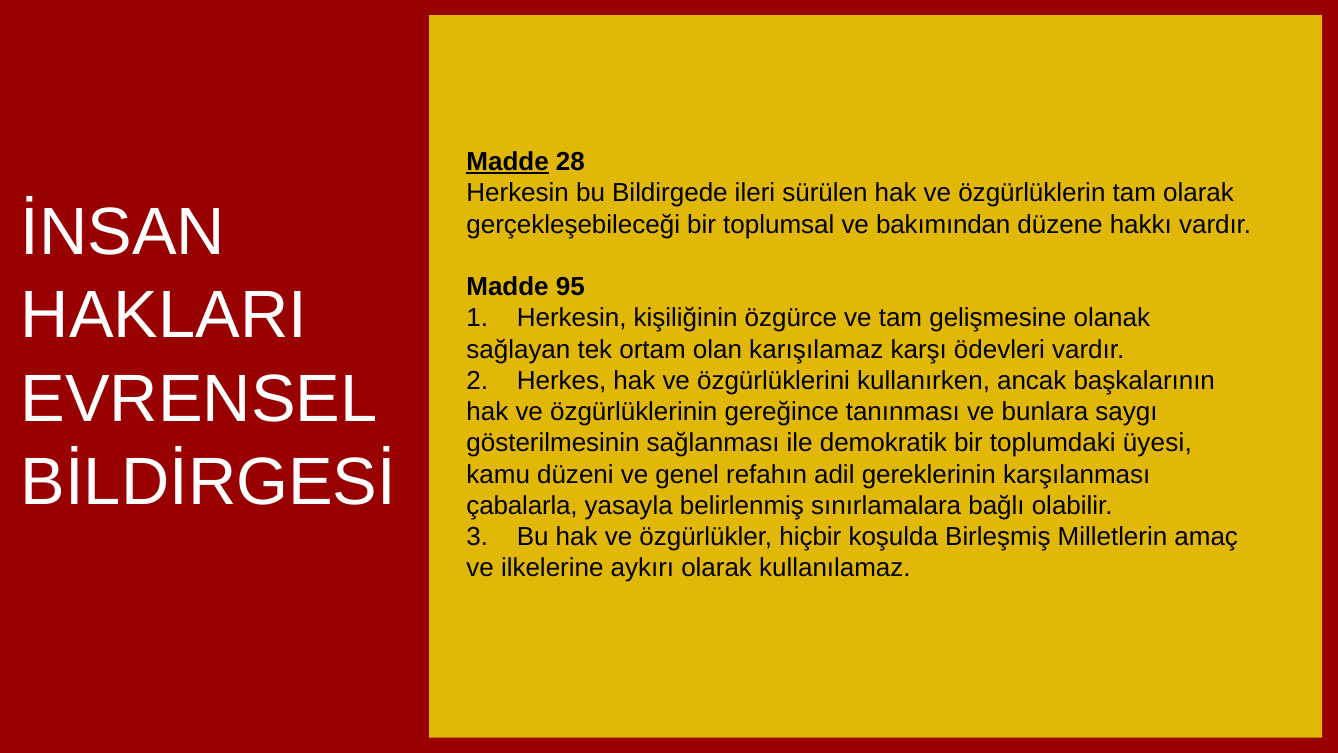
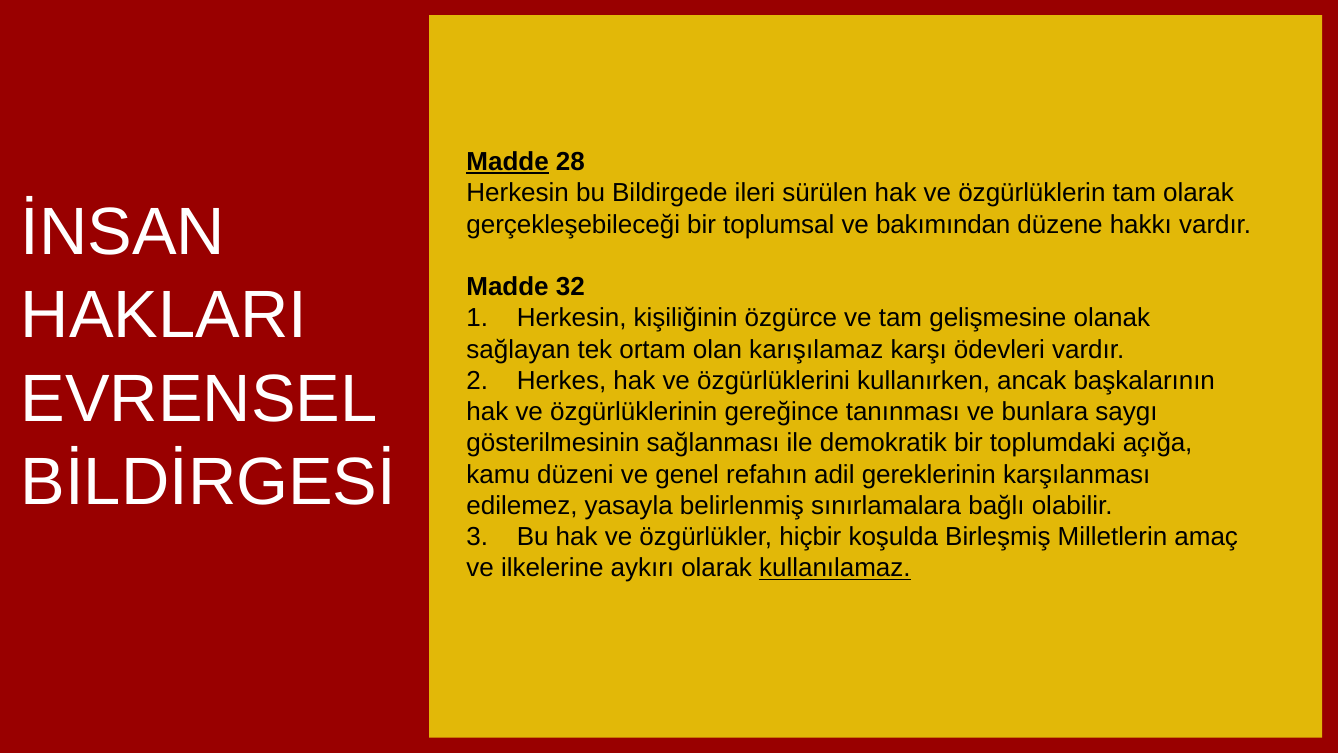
95: 95 -> 32
üyesi: üyesi -> açığa
çabalarla: çabalarla -> edilemez
kullanılamaz underline: none -> present
